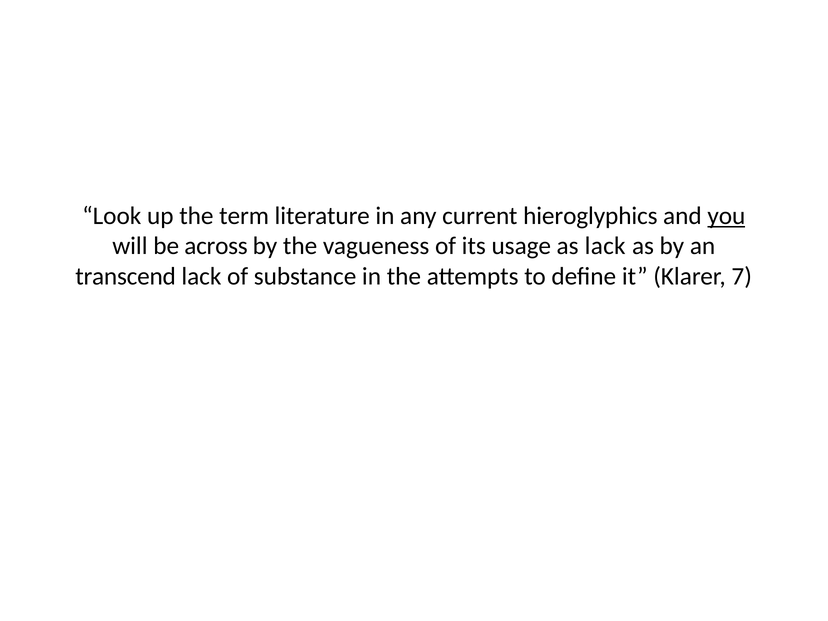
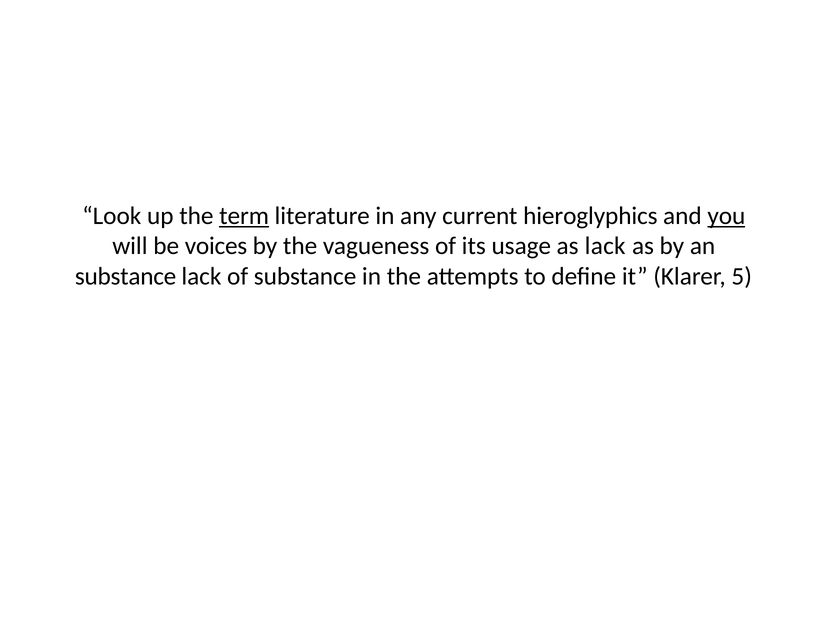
term underline: none -> present
across: across -> voices
transcend at (126, 276): transcend -> substance
7: 7 -> 5
